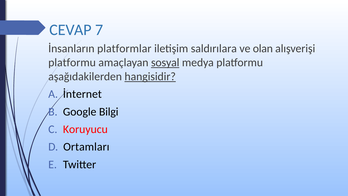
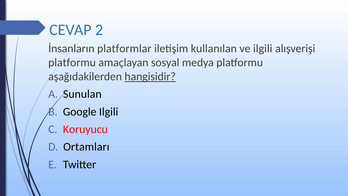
7: 7 -> 2
saldırılara: saldırılara -> kullanılan
ve olan: olan -> ilgili
sosyal underline: present -> none
İnternet: İnternet -> Sunulan
Google Bilgi: Bilgi -> Ilgili
